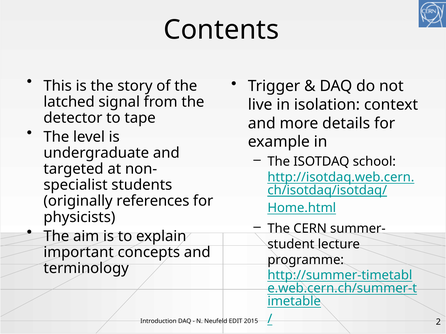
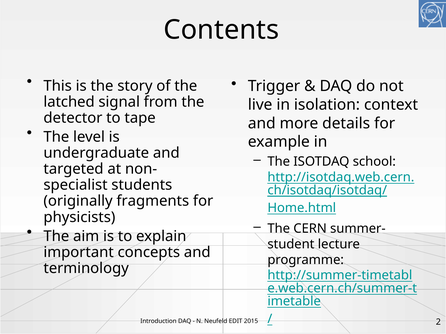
references: references -> fragments
